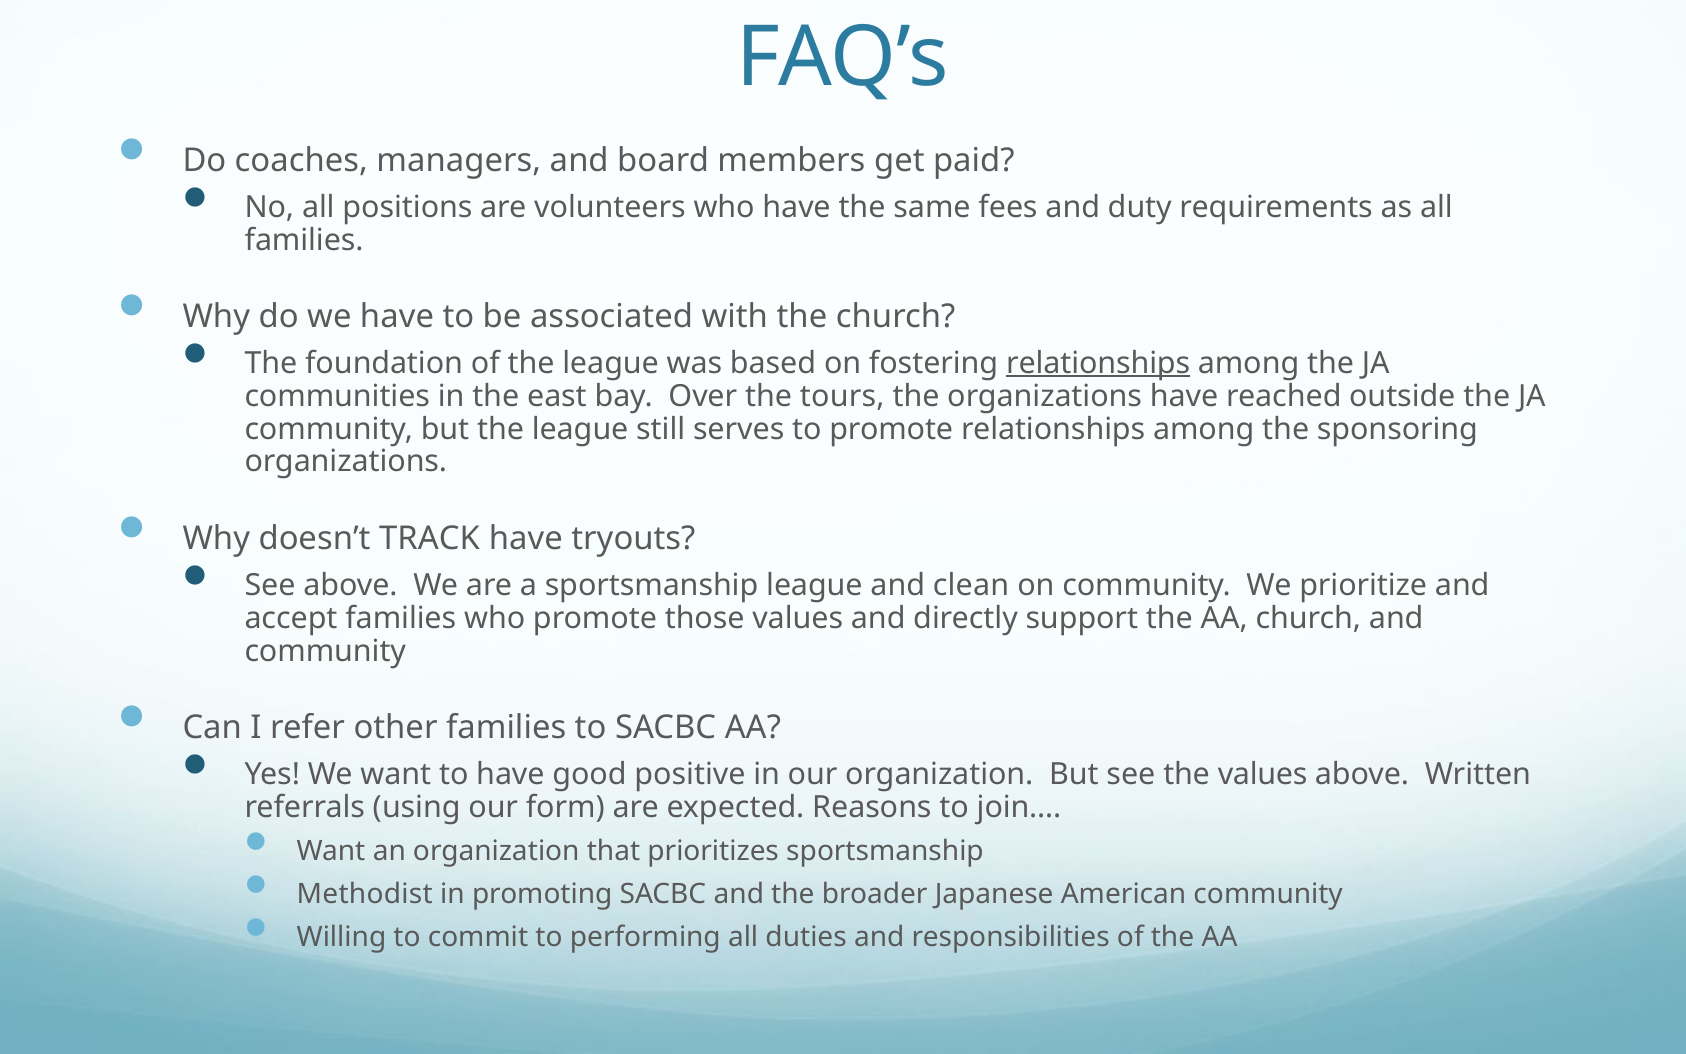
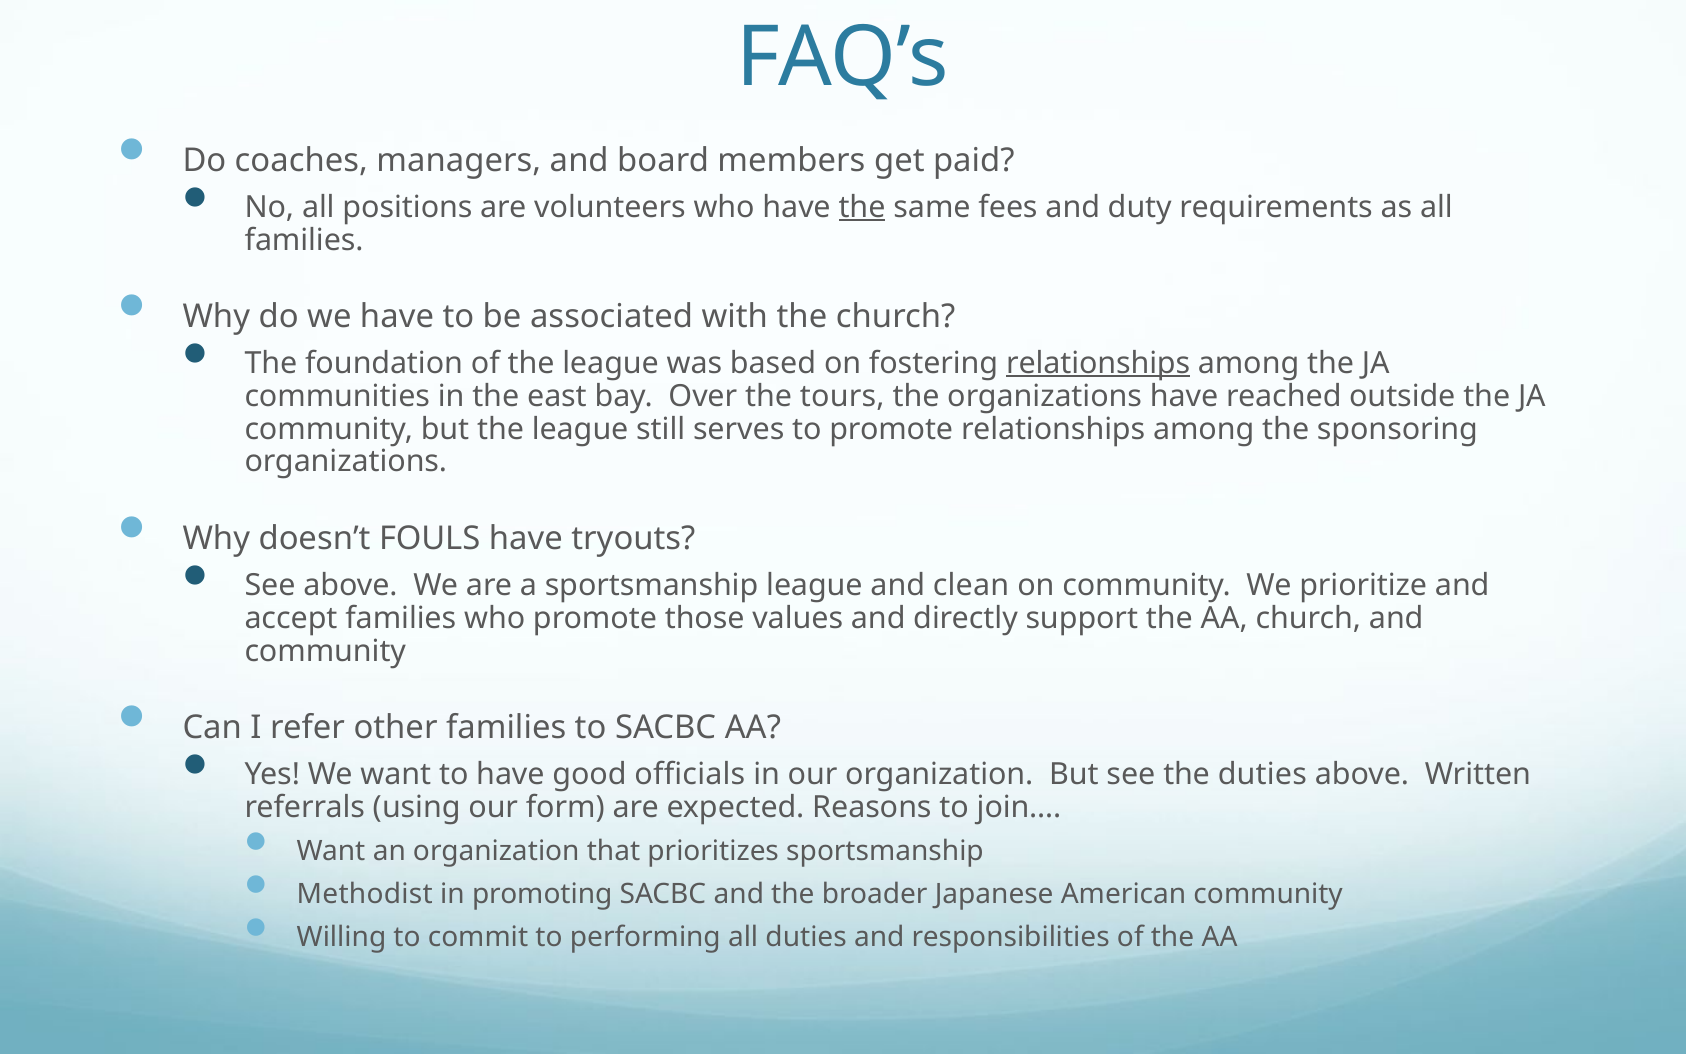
the at (862, 207) underline: none -> present
TRACK: TRACK -> FOULS
positive: positive -> officials
the values: values -> duties
